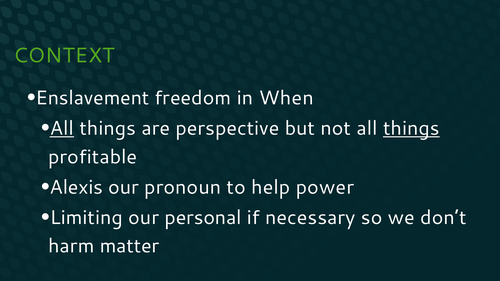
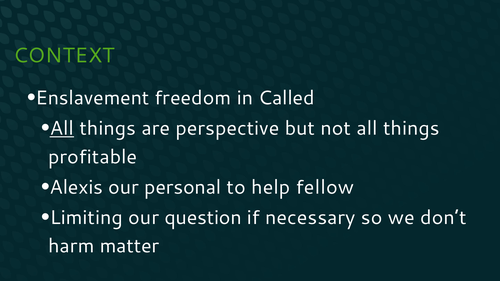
When: When -> Called
things at (411, 128) underline: present -> none
pronoun: pronoun -> personal
power: power -> fellow
personal: personal -> question
